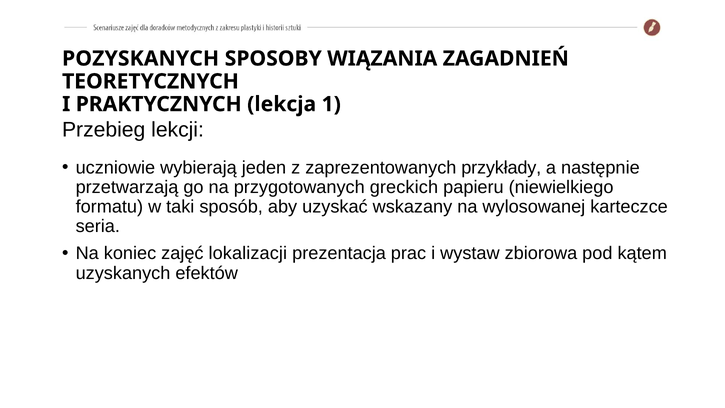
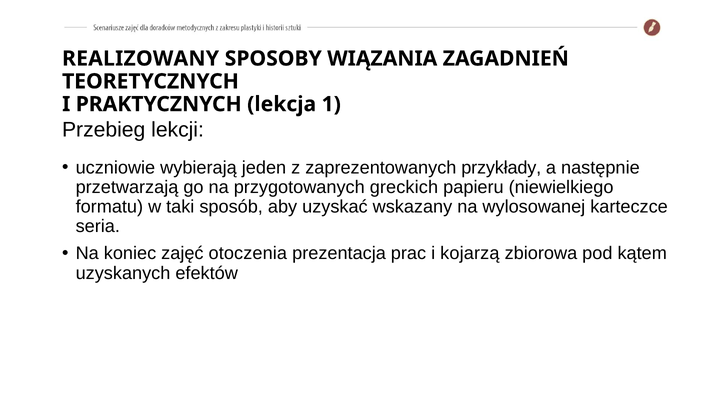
POZYSKANYCH: POZYSKANYCH -> REALIZOWANY
lokalizacji: lokalizacji -> otoczenia
wystaw: wystaw -> kojarzą
